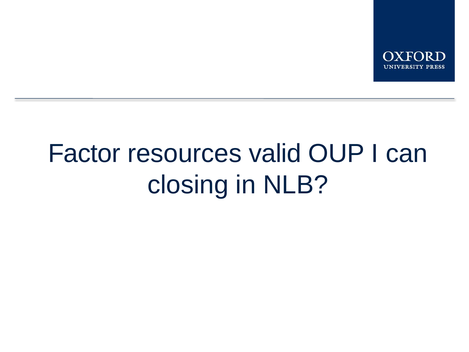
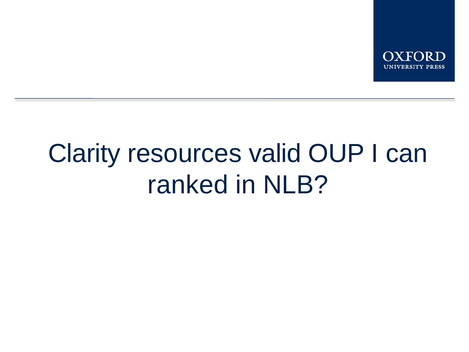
Factor: Factor -> Clarity
closing: closing -> ranked
